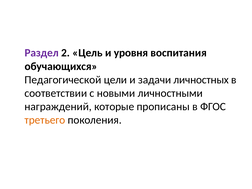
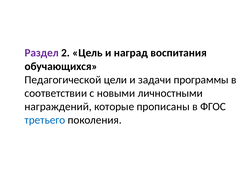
уровня: уровня -> наград
личностных: личностных -> программы
третьего colour: orange -> blue
